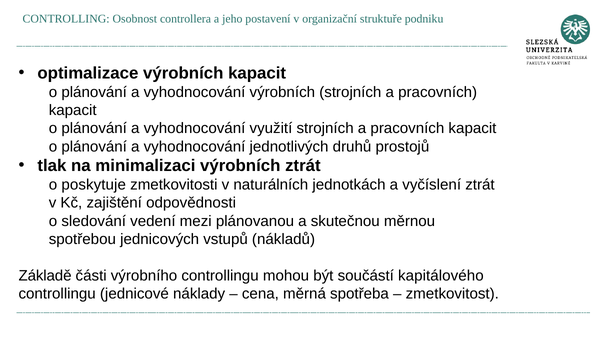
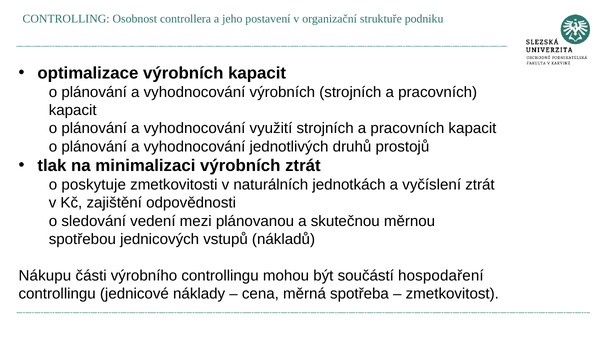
Základě: Základě -> Nákupu
kapitálového: kapitálového -> hospodaření
